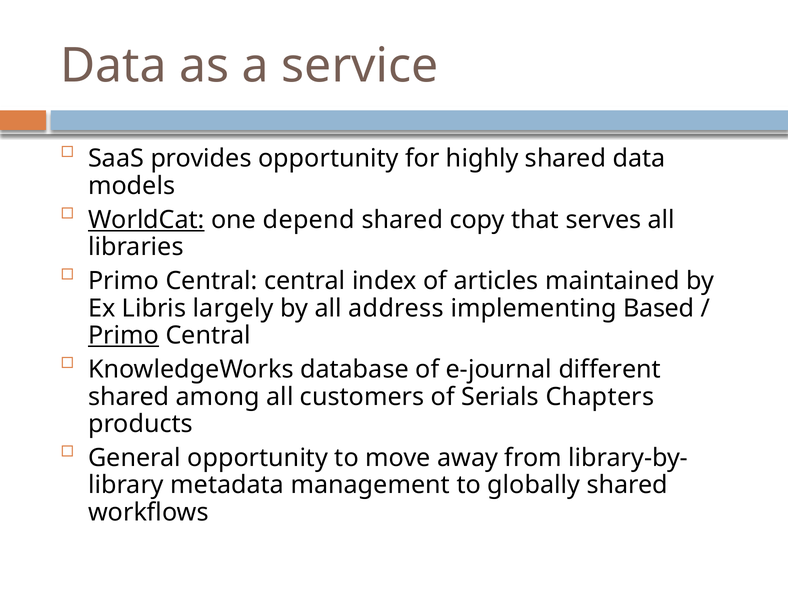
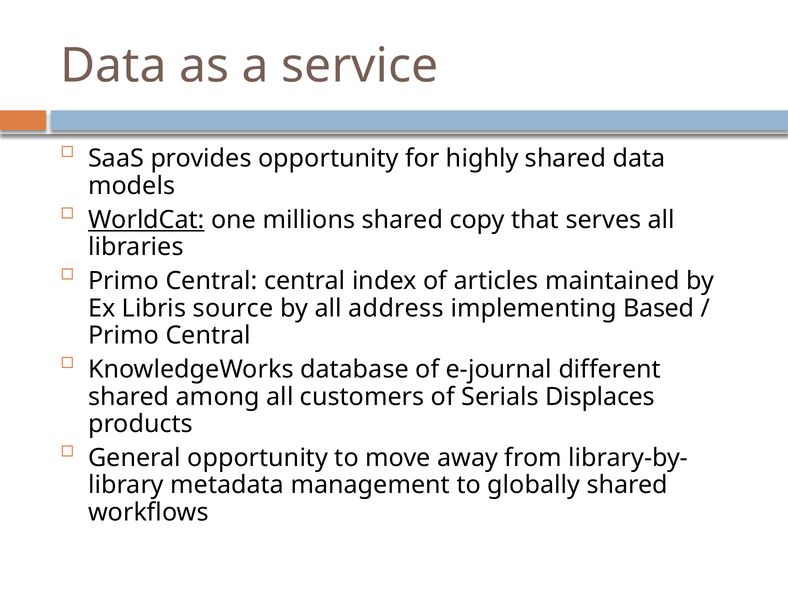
depend: depend -> millions
largely: largely -> source
Primo at (124, 335) underline: present -> none
Chapters: Chapters -> Displaces
